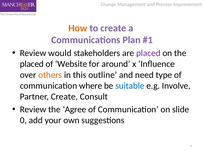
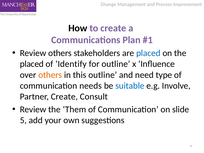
How colour: orange -> black
Review would: would -> others
placed at (148, 53) colour: purple -> blue
Website: Website -> Identify
for around: around -> outline
where: where -> needs
Agree: Agree -> Them
0: 0 -> 5
